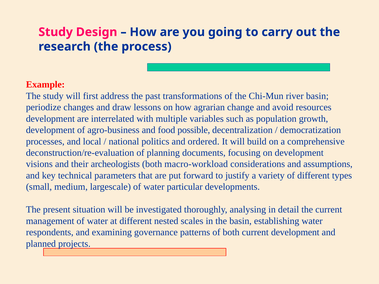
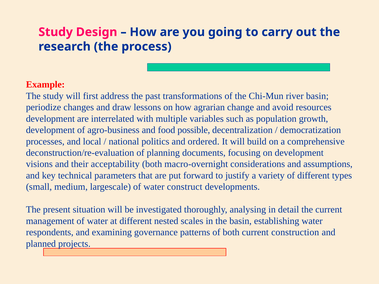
archeologists: archeologists -> acceptability
macro-workload: macro-workload -> macro-overnight
particular: particular -> construct
current development: development -> construction
